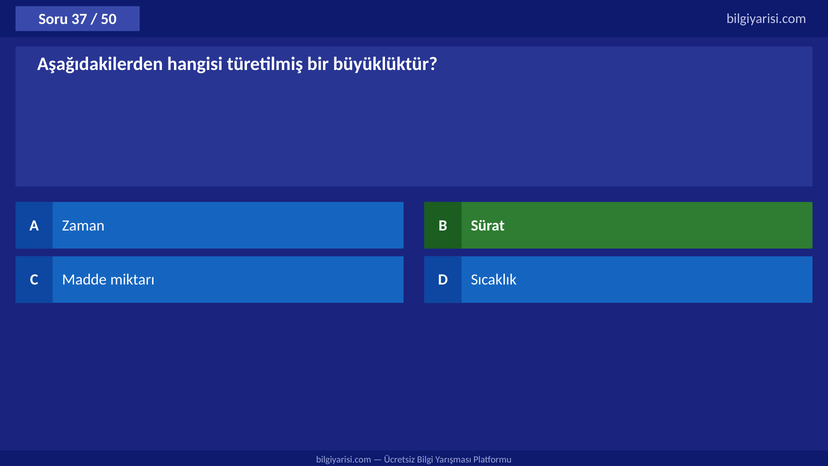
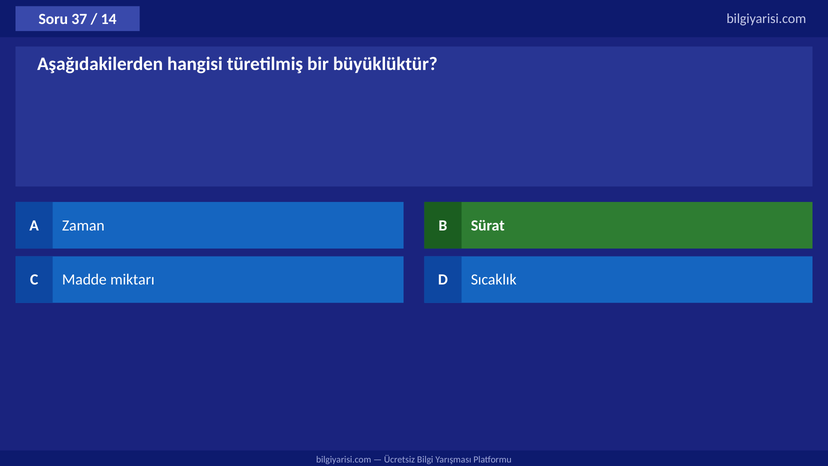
50: 50 -> 14
